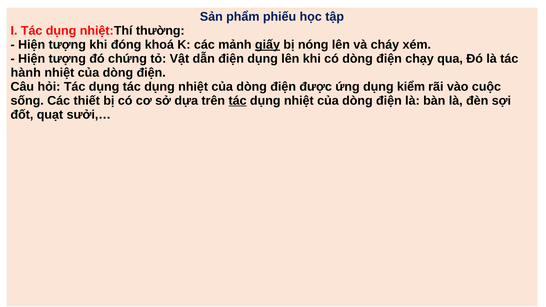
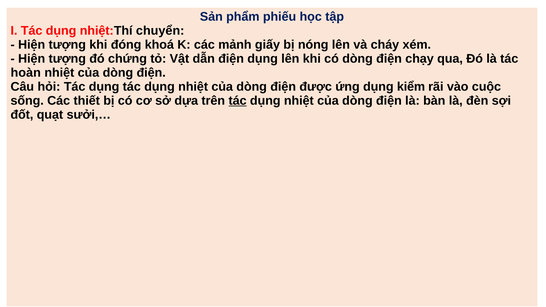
thường: thường -> chuyển
giấy underline: present -> none
hành: hành -> hoàn
